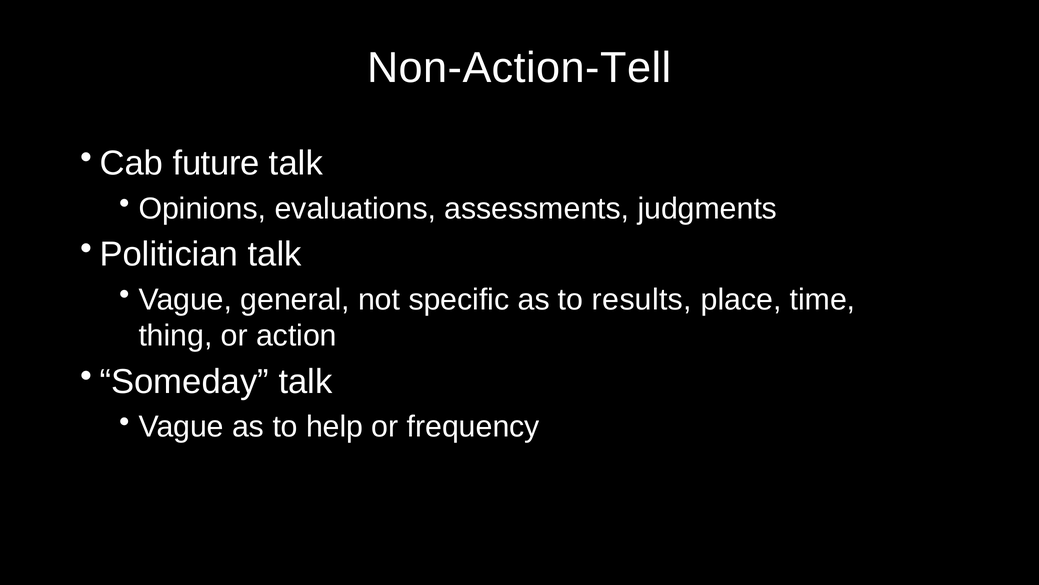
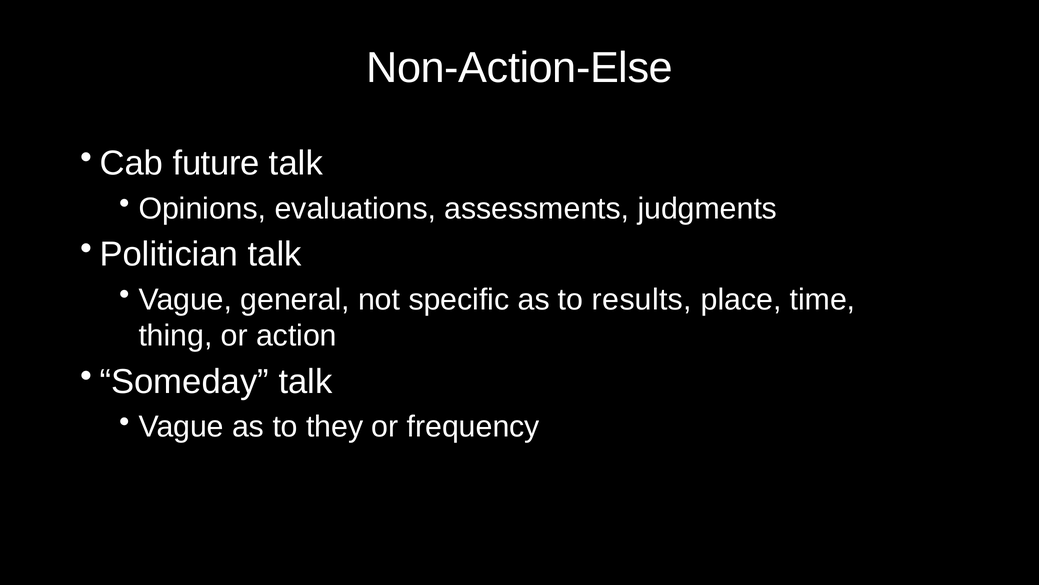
Non-Action-Tell: Non-Action-Tell -> Non-Action-Else
help: help -> they
